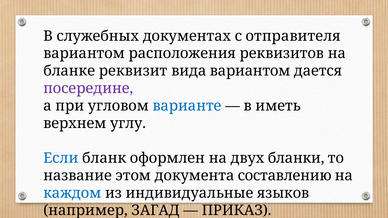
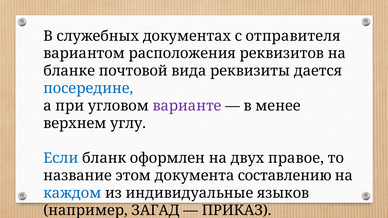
реквизит: реквизит -> почтовой
вида вариантом: вариантом -> реквизиты
посередине colour: purple -> blue
варианте colour: blue -> purple
иметь: иметь -> менее
бланки: бланки -> правое
